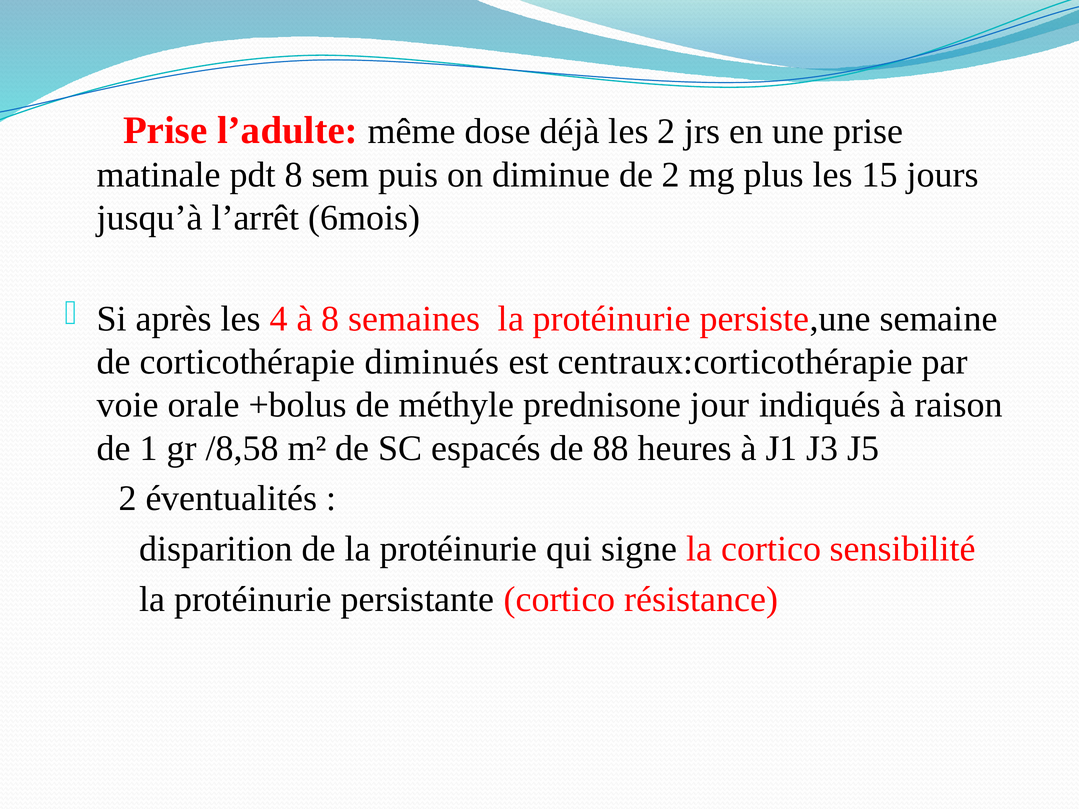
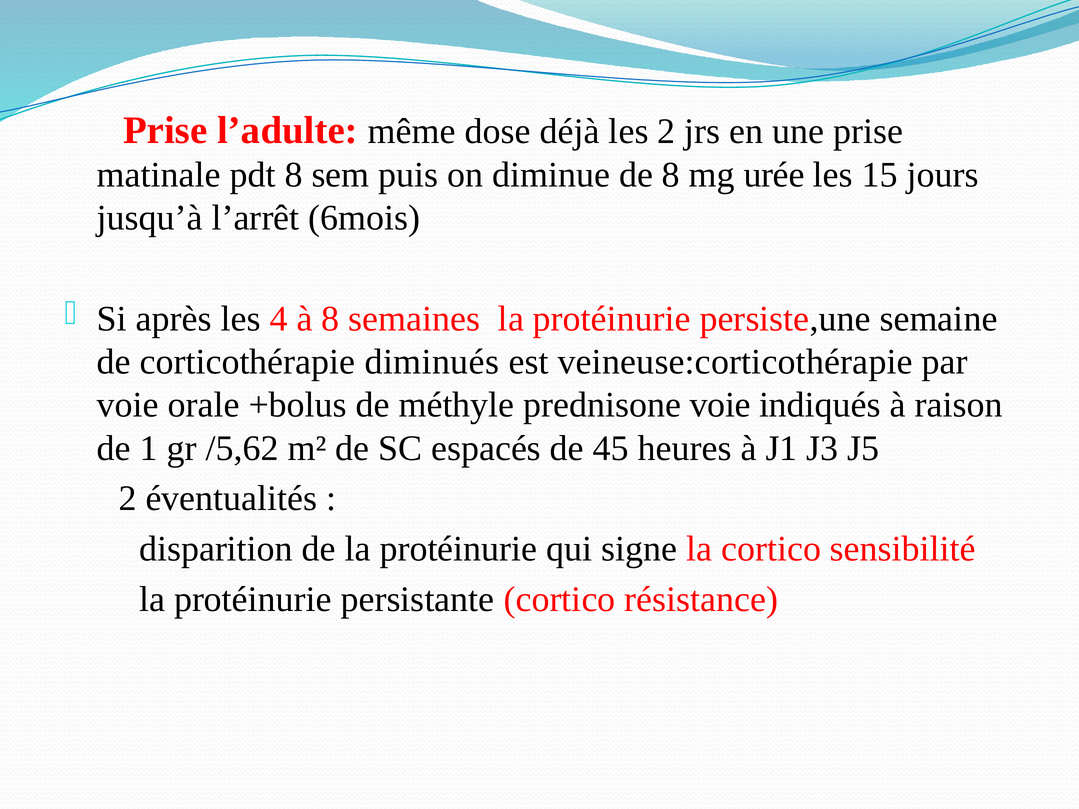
de 2: 2 -> 8
plus: plus -> urée
centraux:corticothérapie: centraux:corticothérapie -> veineuse:corticothérapie
prednisone jour: jour -> voie
/8,58: /8,58 -> /5,62
88: 88 -> 45
